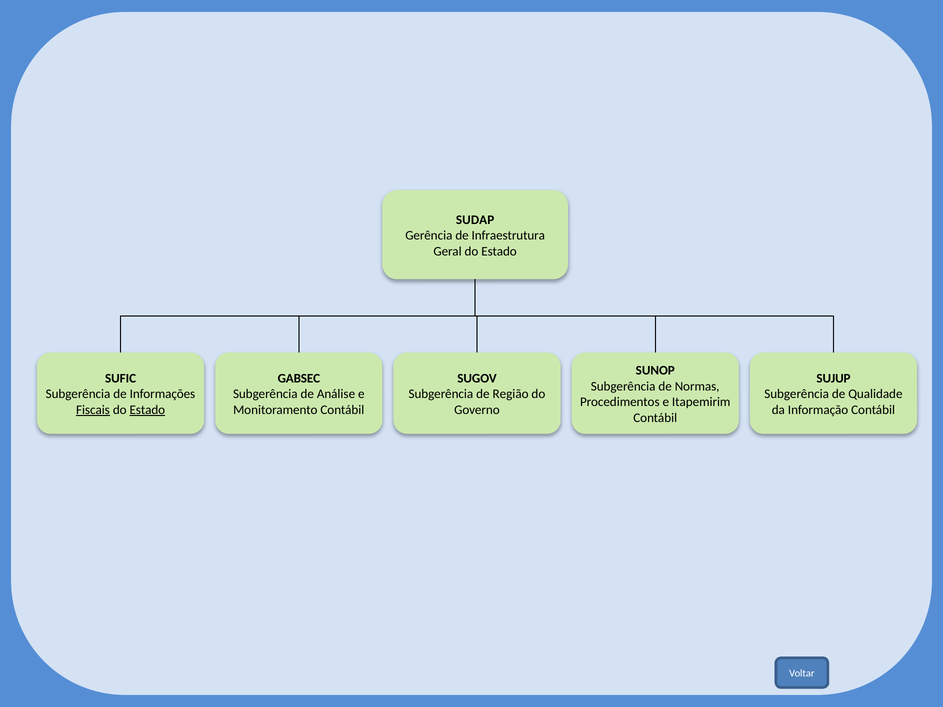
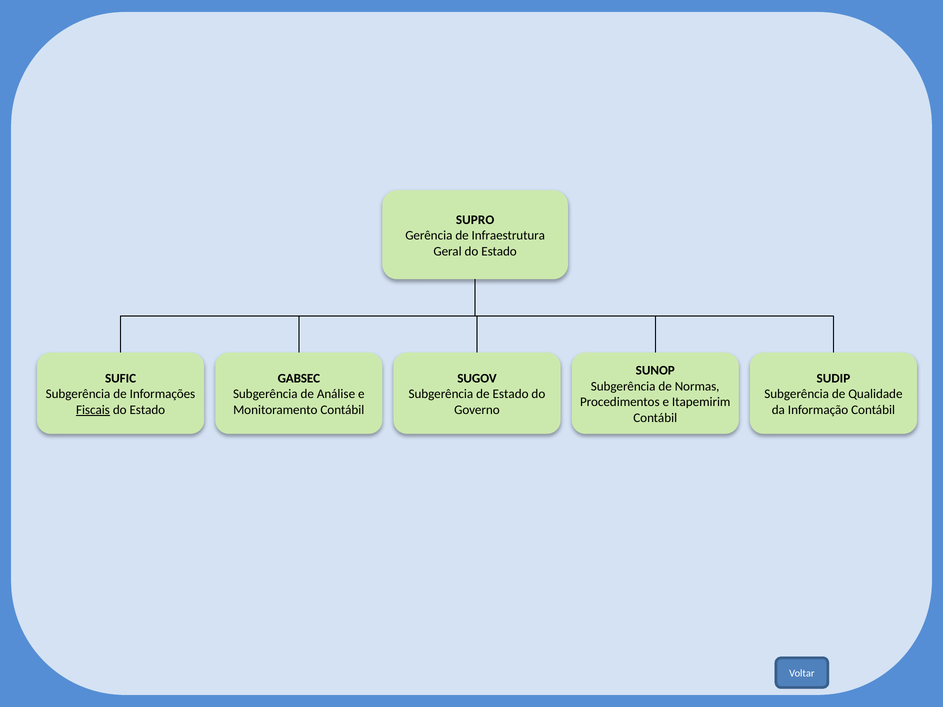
SUDAP: SUDAP -> SUPRO
SUJUP: SUJUP -> SUDIP
de Região: Região -> Estado
Estado at (147, 410) underline: present -> none
